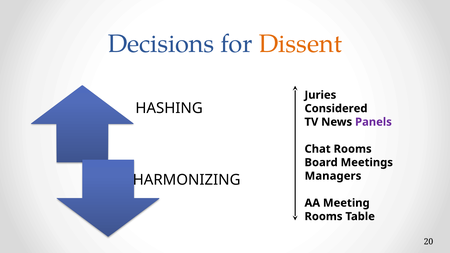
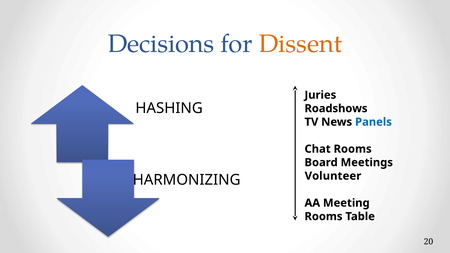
Considered: Considered -> Roadshows
Panels colour: purple -> blue
Managers: Managers -> Volunteer
